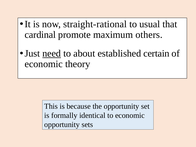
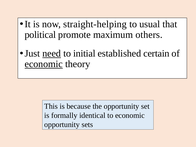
straight-rational: straight-rational -> straight-helping
cardinal: cardinal -> political
about: about -> initial
economic at (44, 64) underline: none -> present
